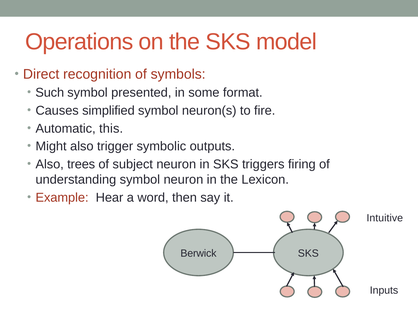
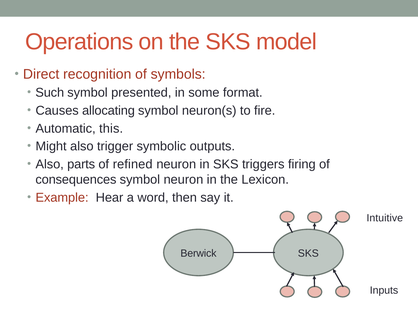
simplified: simplified -> allocating
trees: trees -> parts
subject: subject -> refined
understanding: understanding -> consequences
